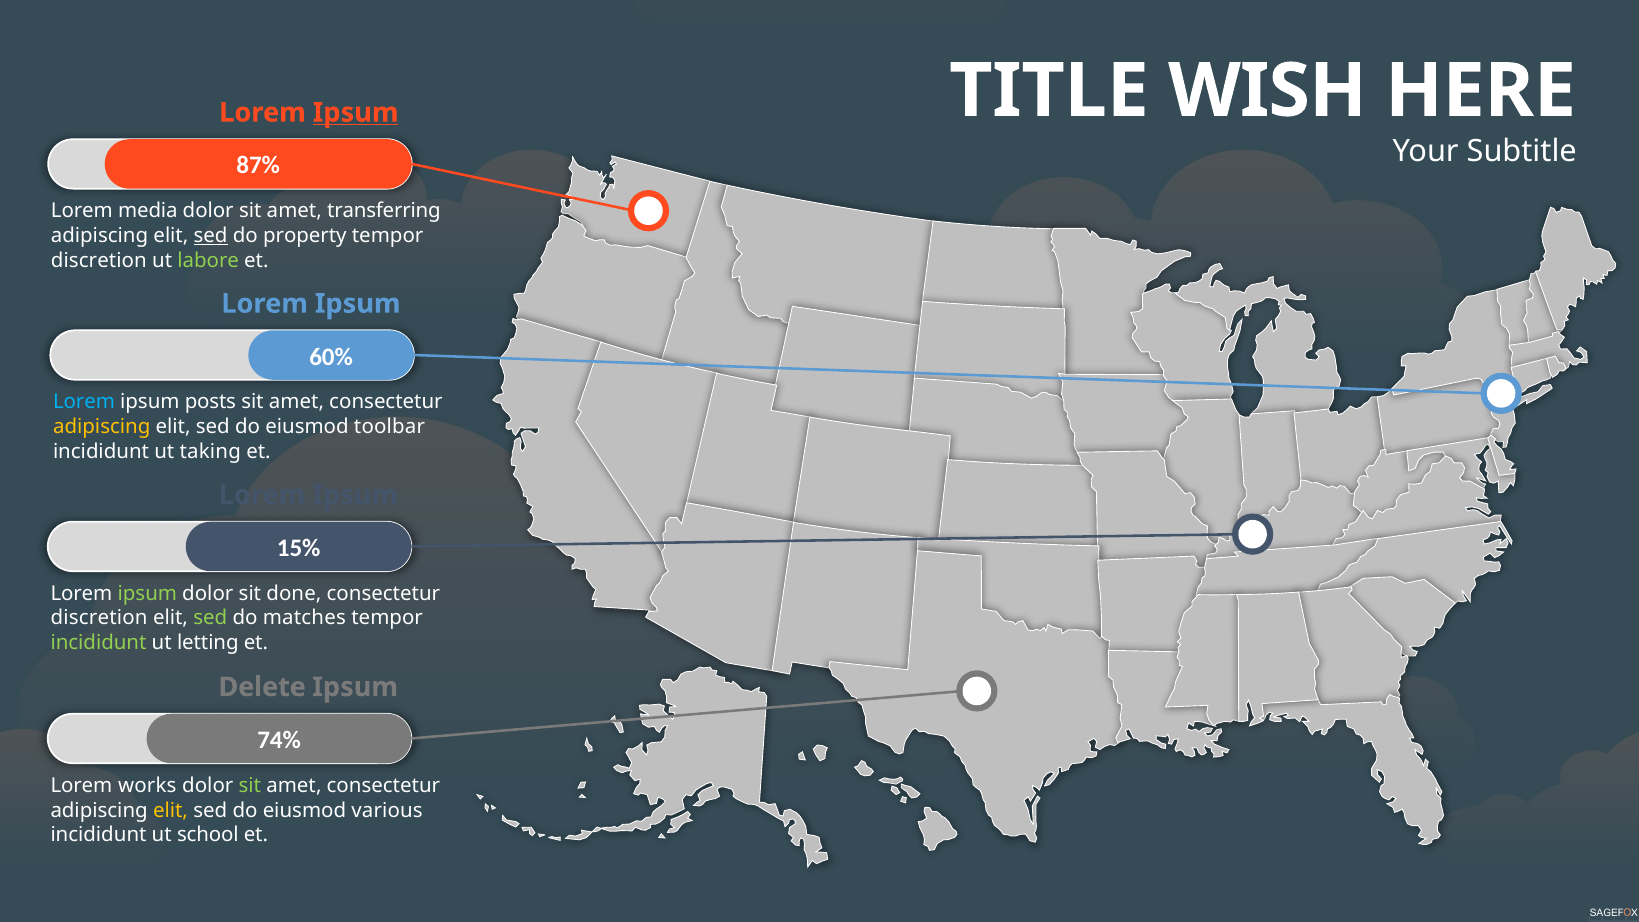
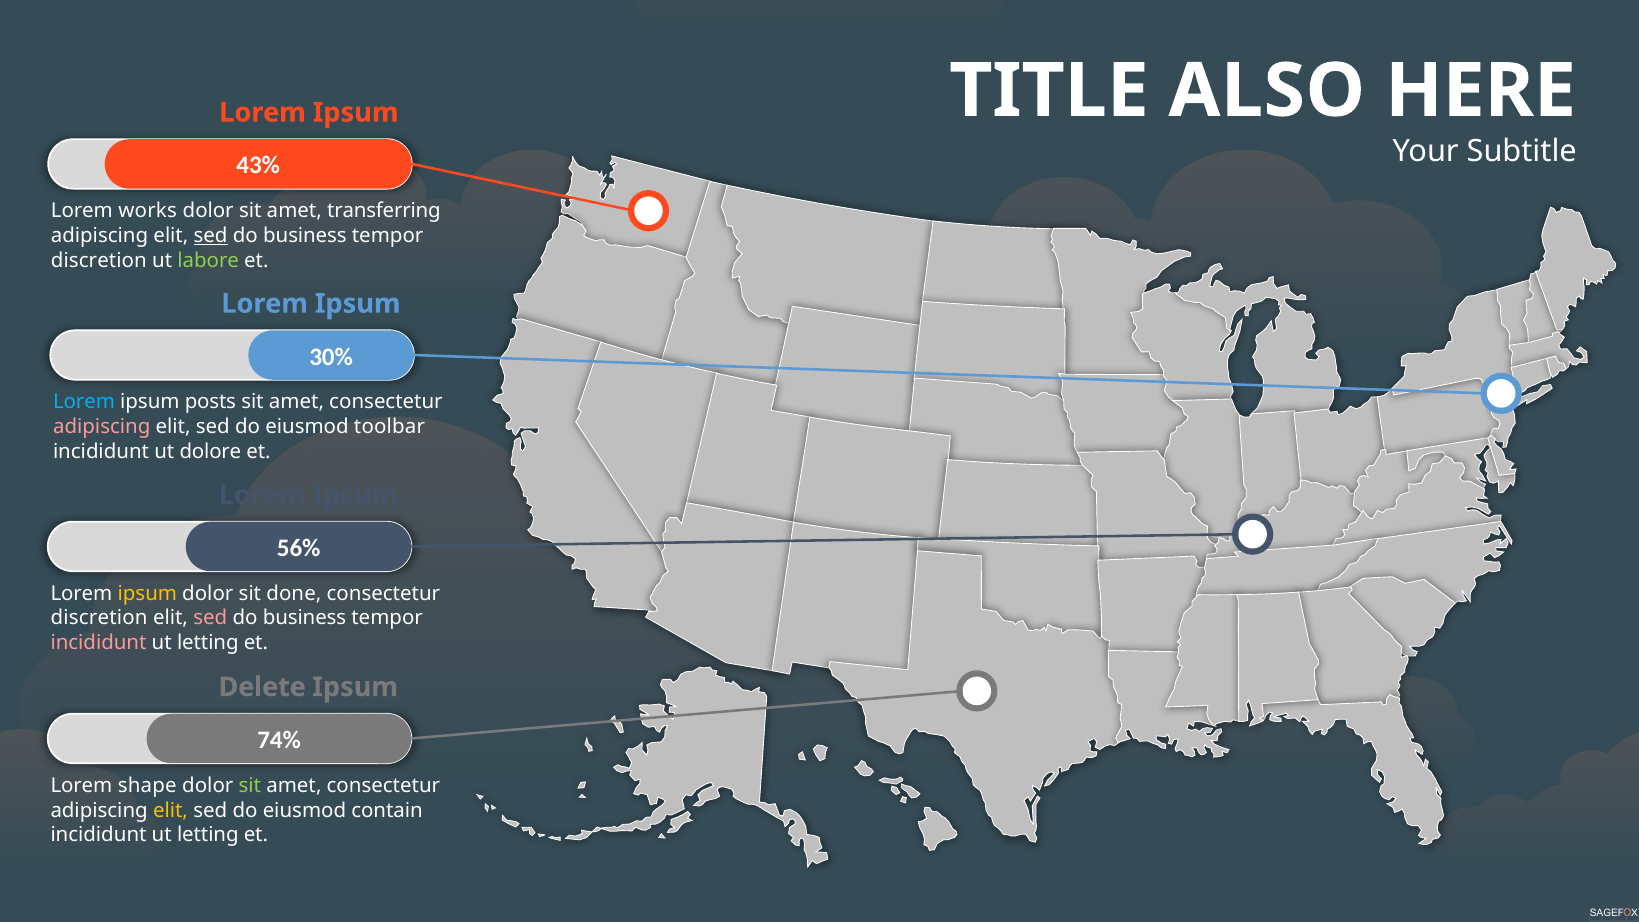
WISH: WISH -> ALSO
Ipsum at (356, 113) underline: present -> none
87%: 87% -> 43%
media: media -> works
property at (305, 236): property -> business
60%: 60% -> 30%
adipiscing at (102, 427) colour: yellow -> pink
taking: taking -> dolore
15%: 15% -> 56%
ipsum at (147, 594) colour: light green -> yellow
sed at (210, 618) colour: light green -> pink
matches at (304, 618): matches -> business
incididunt at (98, 643) colour: light green -> pink
works: works -> shape
various: various -> contain
school at (208, 835): school -> letting
